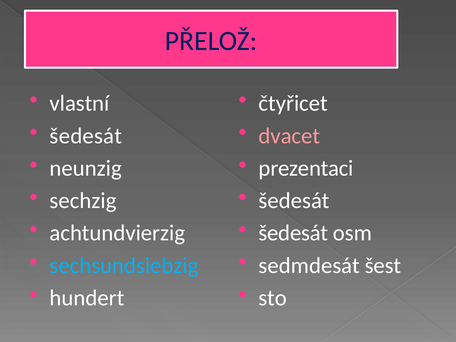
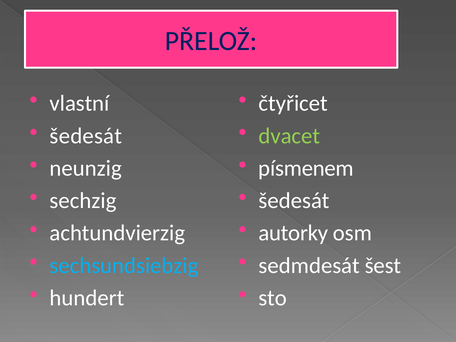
dvacet colour: pink -> light green
prezentaci: prezentaci -> písmenem
šedesát at (293, 233): šedesát -> autorky
